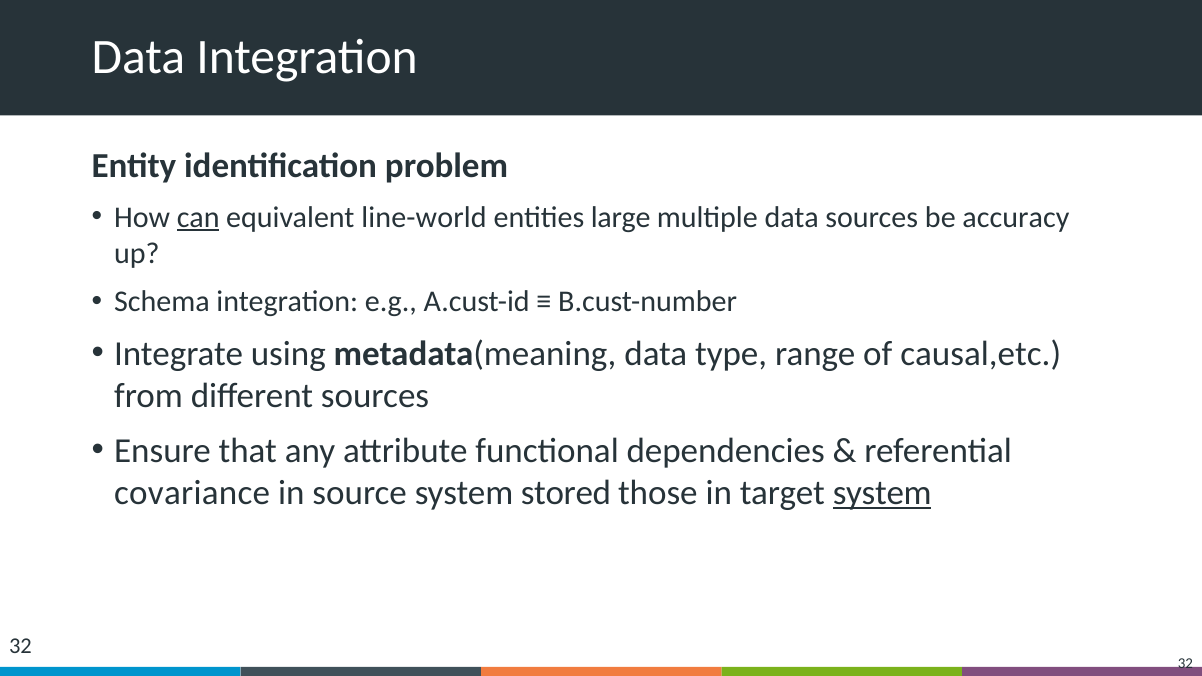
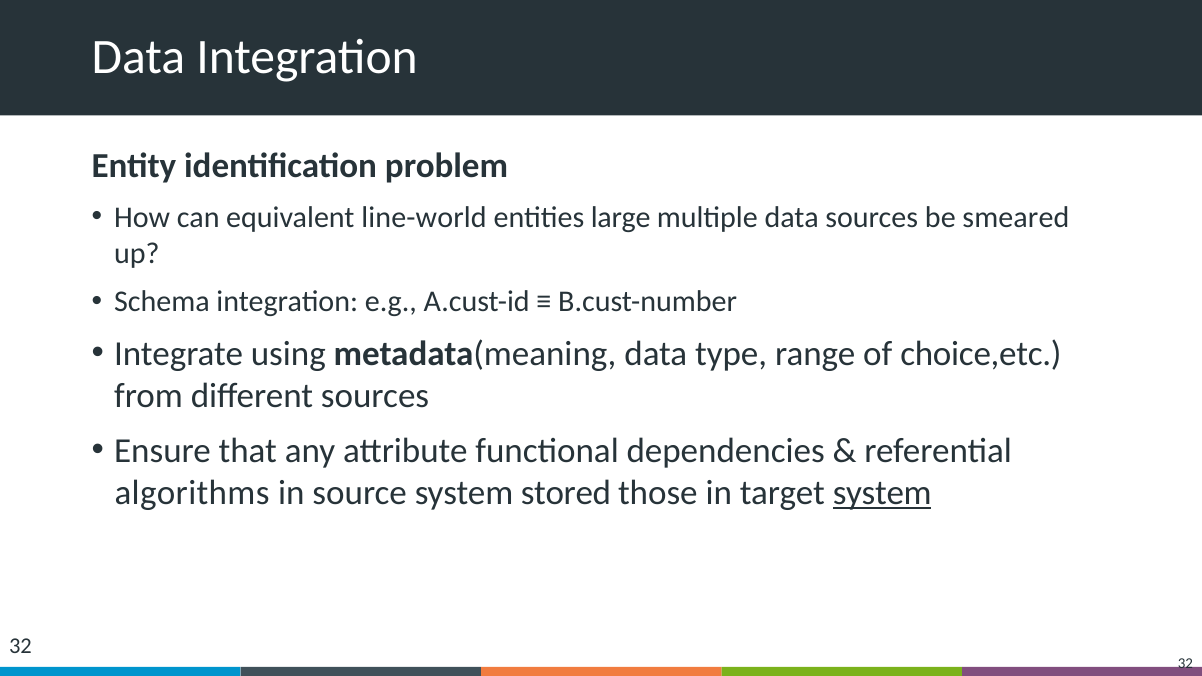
can underline: present -> none
accuracy: accuracy -> smeared
causal,etc: causal,etc -> choice,etc
covariance: covariance -> algorithms
